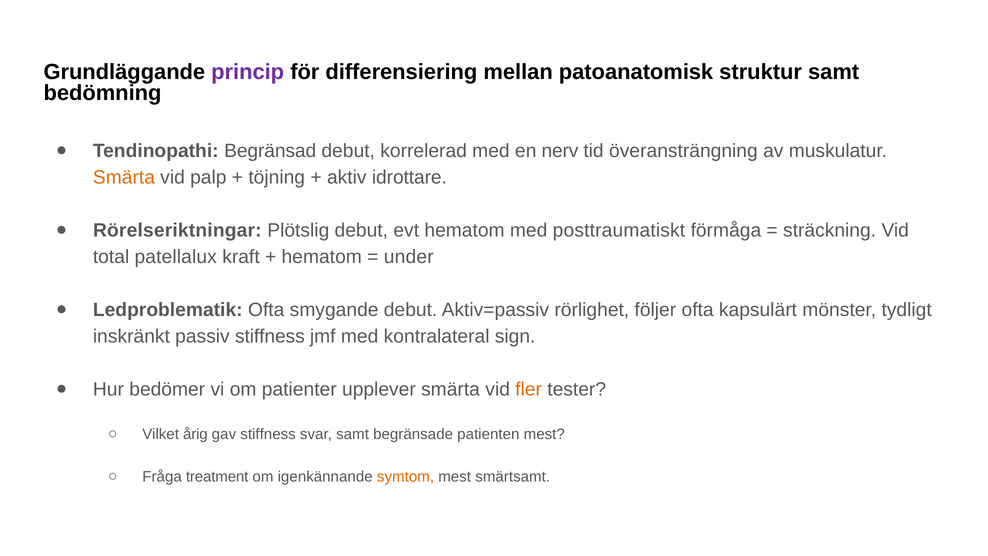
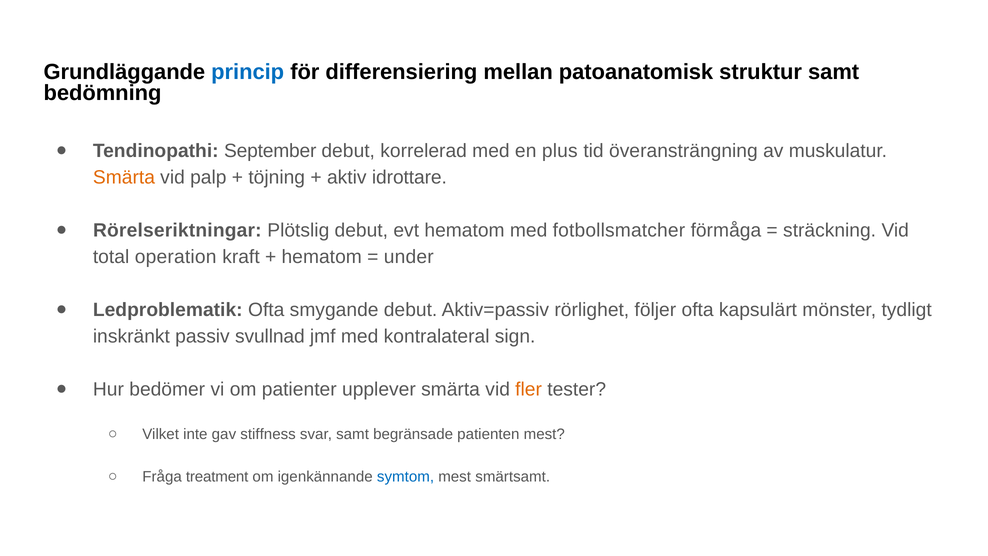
princip colour: purple -> blue
Begränsad: Begränsad -> September
nerv: nerv -> plus
posttraumatiskt: posttraumatiskt -> fotbollsmatcher
patellalux: patellalux -> operation
passiv stiffness: stiffness -> svullnad
årig: årig -> inte
symtom colour: orange -> blue
